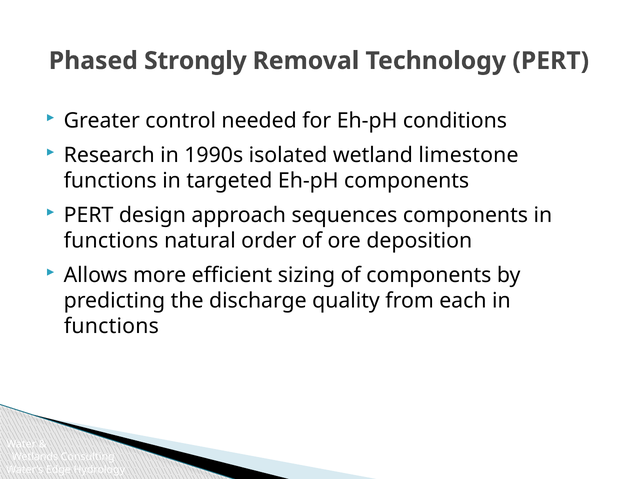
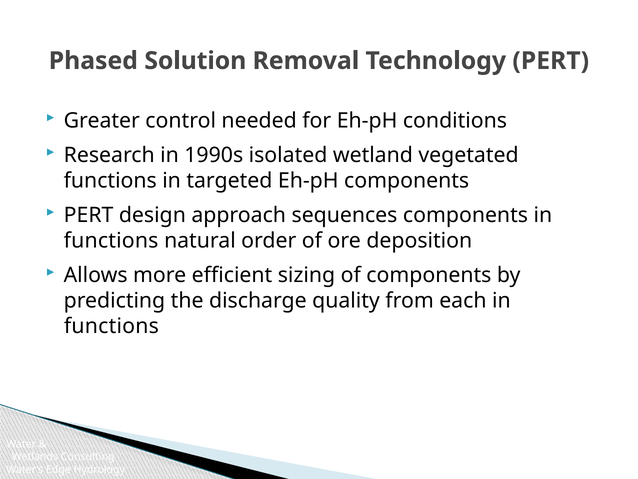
Strongly: Strongly -> Solution
limestone: limestone -> vegetated
